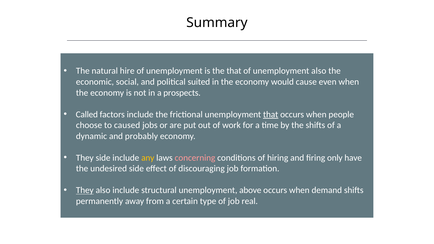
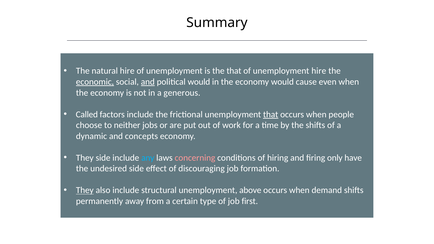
unemployment also: also -> hire
economic underline: none -> present
and at (148, 82) underline: none -> present
political suited: suited -> would
prospects: prospects -> generous
caused: caused -> neither
probably: probably -> concepts
any colour: yellow -> light blue
real: real -> first
